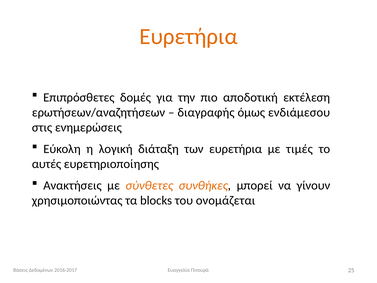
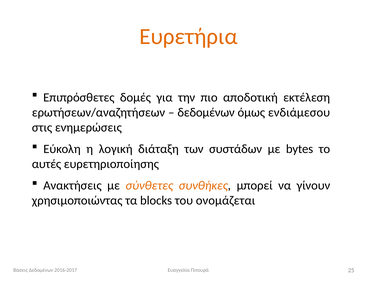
διαγραφής at (206, 112): διαγραφής -> δεδομένων
των ευρετήρια: ευρετήρια -> συστάδων
τιμές: τιμές -> bytes
